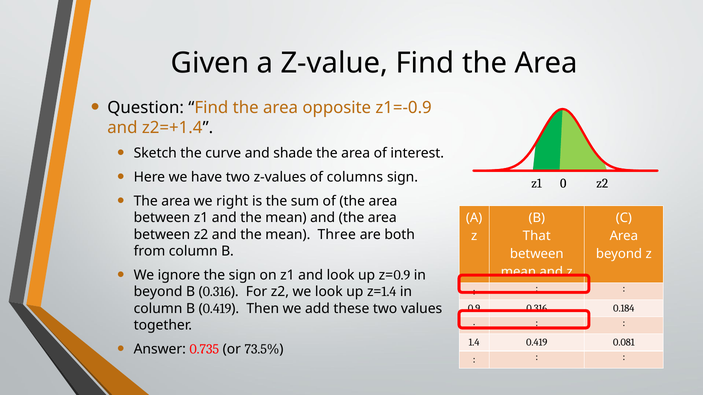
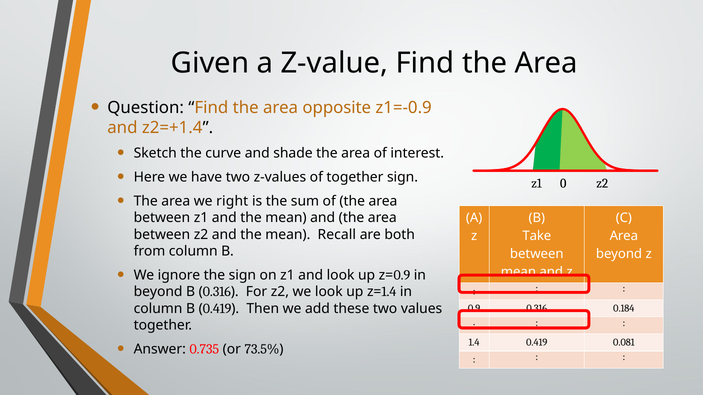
of columns: columns -> together
Three: Three -> Recall
That: That -> Take
